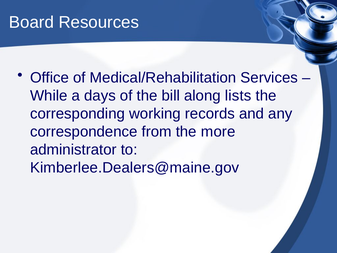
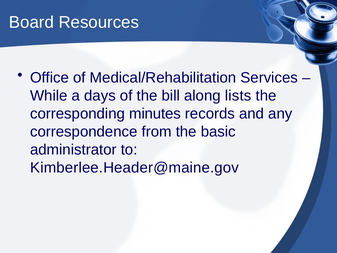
working: working -> minutes
more: more -> basic
Kimberlee.Dealers@maine.gov: Kimberlee.Dealers@maine.gov -> Kimberlee.Header@maine.gov
